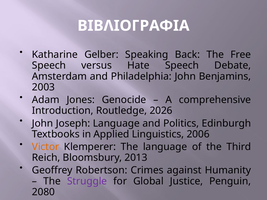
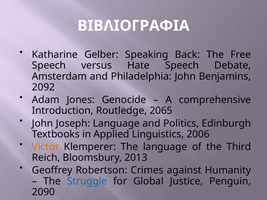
2003: 2003 -> 2092
2026: 2026 -> 2065
Struggle colour: purple -> blue
2080: 2080 -> 2090
